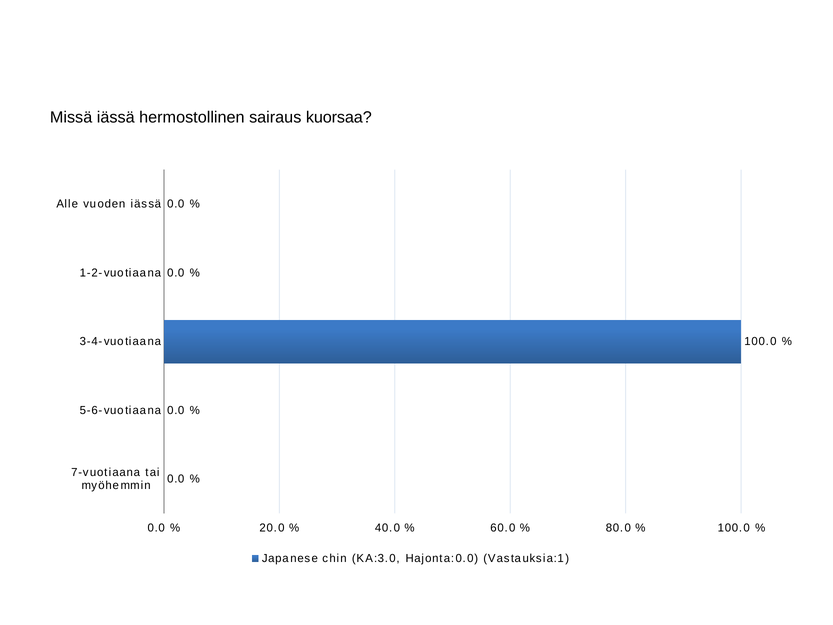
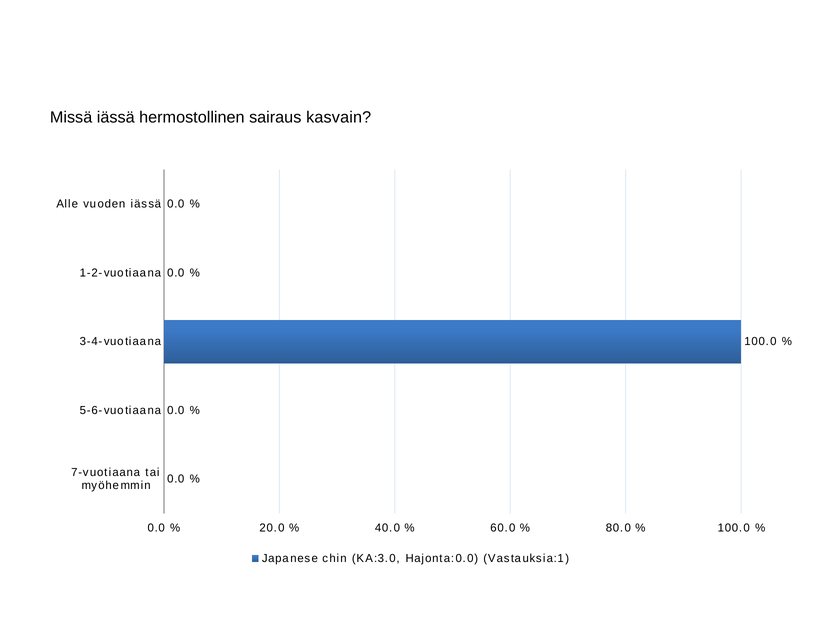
kuorsaa: kuorsaa -> kasvain
